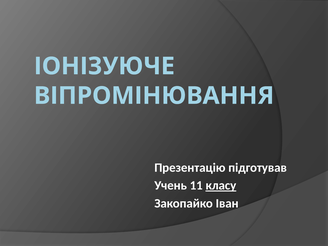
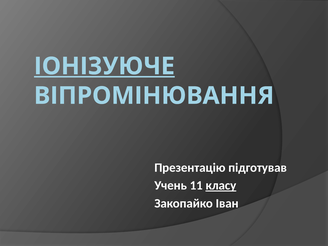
ІОНІЗУЮЧЕ underline: none -> present
